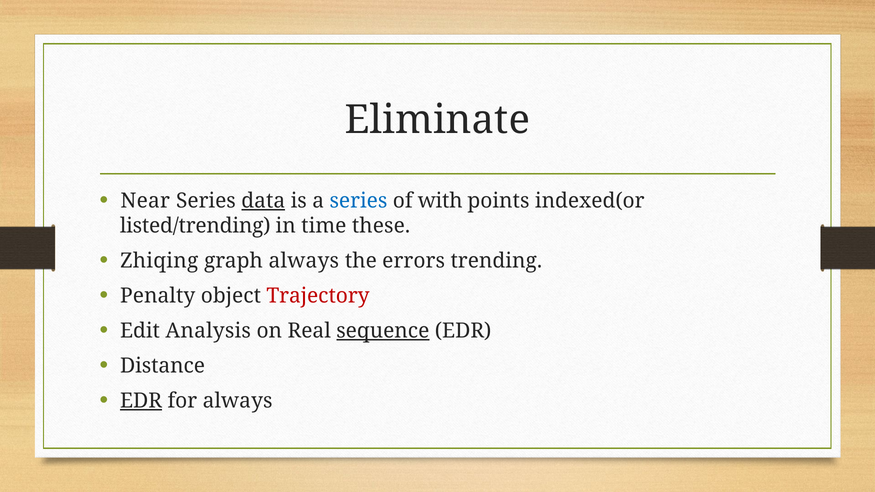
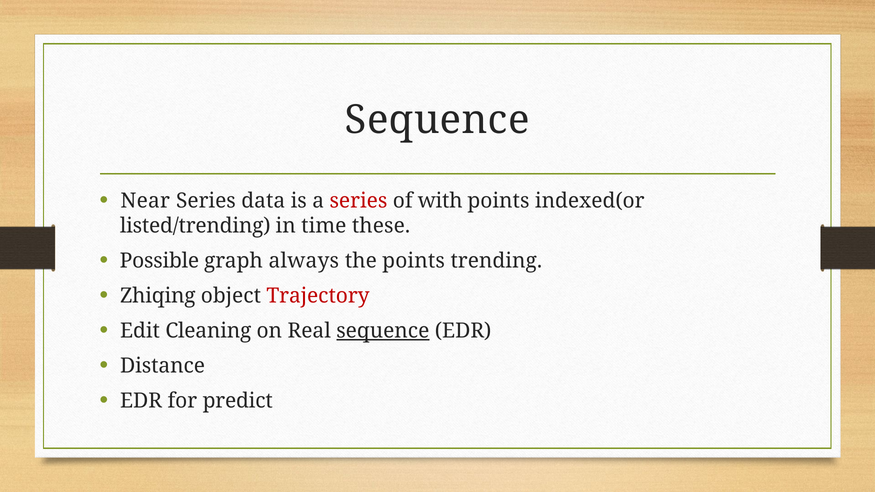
Eliminate at (437, 120): Eliminate -> Sequence
data underline: present -> none
series at (358, 201) colour: blue -> red
Zhiqing: Zhiqing -> Possible
the errors: errors -> points
Penalty: Penalty -> Zhiqing
Analysis: Analysis -> Cleaning
EDR at (141, 401) underline: present -> none
for always: always -> predict
